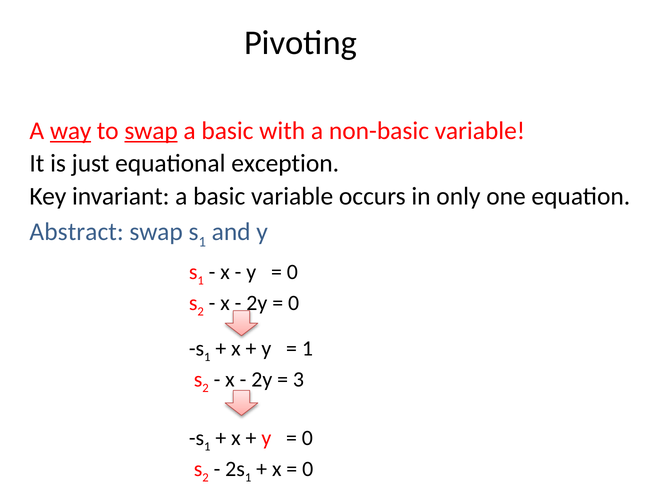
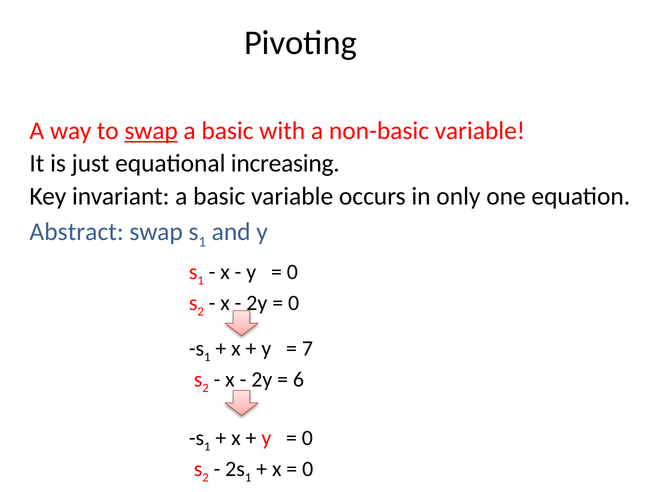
way underline: present -> none
exception: exception -> increasing
1 at (307, 348): 1 -> 7
3: 3 -> 6
